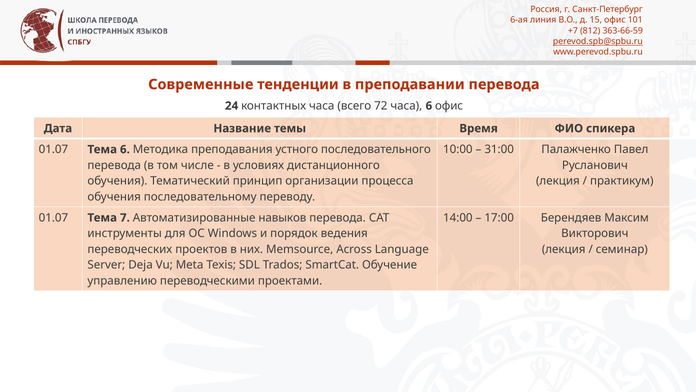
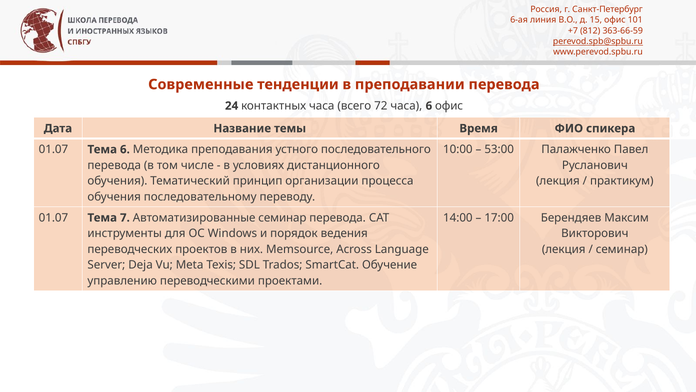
31:00: 31:00 -> 53:00
Автоматизированные навыков: навыков -> семинар
